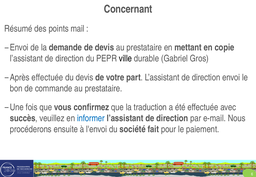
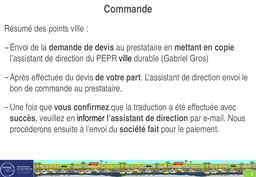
Concernant at (128, 9): Concernant -> Commande
points mail: mail -> ville
informer colour: blue -> black
